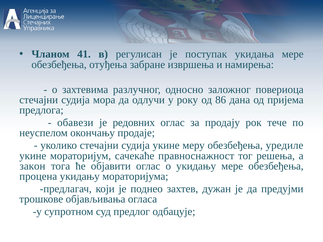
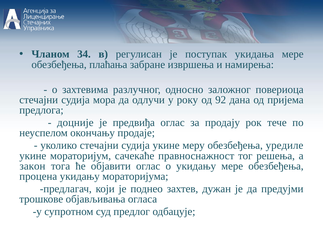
41: 41 -> 34
отуђења: отуђења -> плаћања
86: 86 -> 92
обавези: обавези -> доцније
редовних: редовних -> предвиђа
